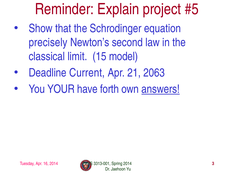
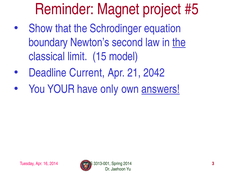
Explain: Explain -> Magnet
precisely: precisely -> boundary
the at (179, 43) underline: none -> present
2063: 2063 -> 2042
forth: forth -> only
